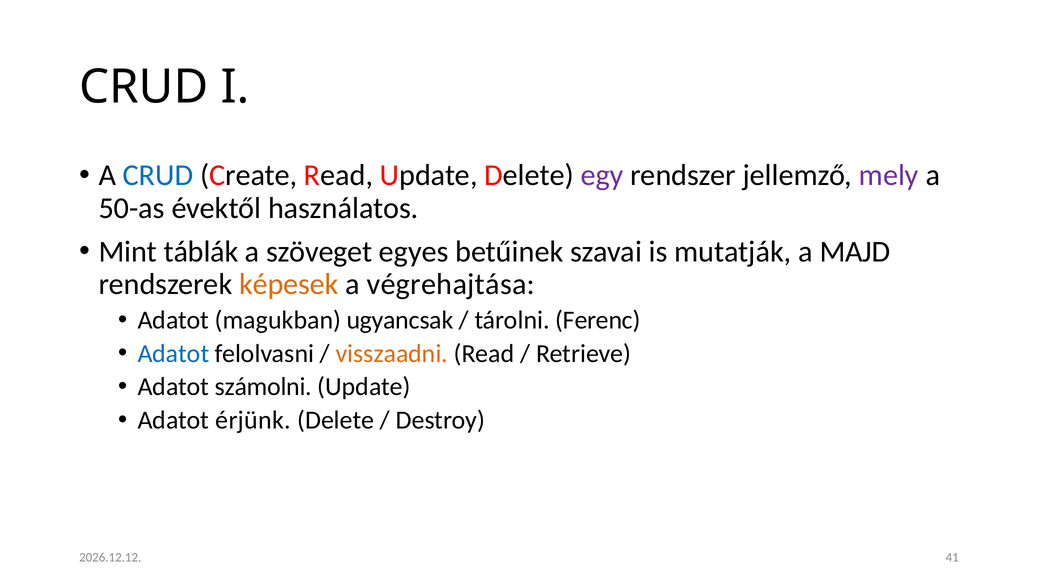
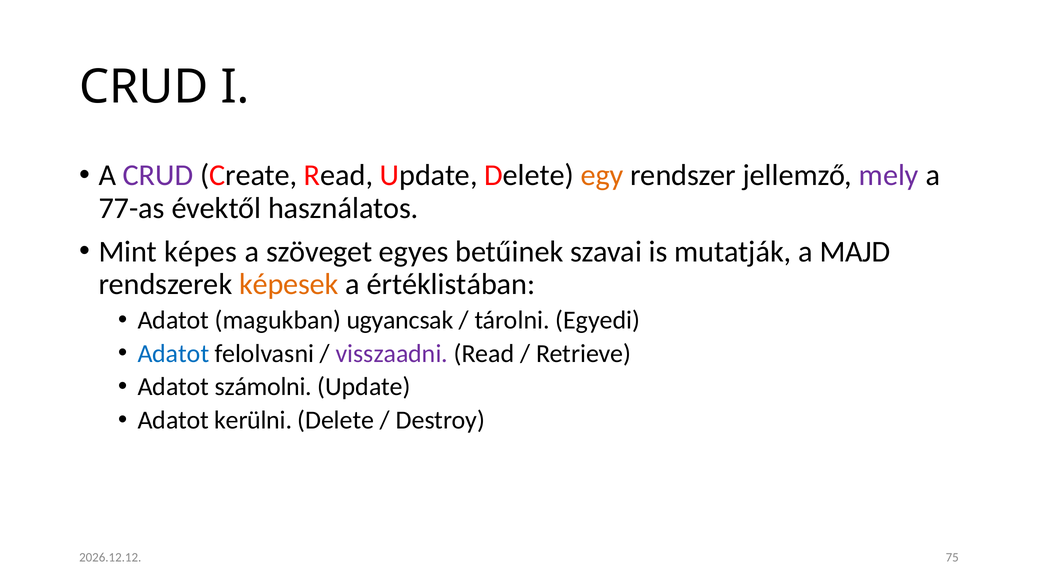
CRUD at (158, 175) colour: blue -> purple
egy colour: purple -> orange
50-as: 50-as -> 77-as
táblák: táblák -> képes
végrehajtása: végrehajtása -> értéklistában
Ferenc: Ferenc -> Egyedi
visszaadni colour: orange -> purple
érjünk: érjünk -> kerülni
41: 41 -> 75
